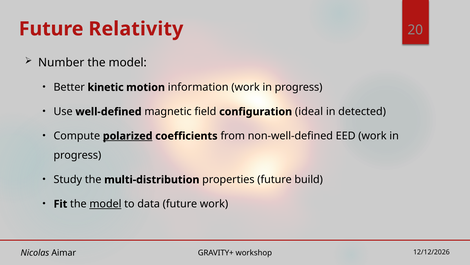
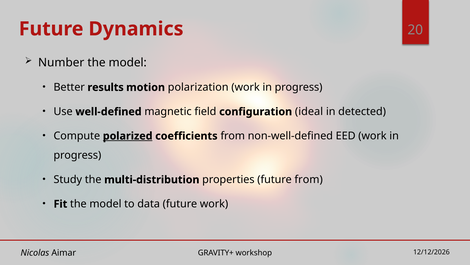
Relativity: Relativity -> Dynamics
kinetic: kinetic -> results
information: information -> polarization
future build: build -> from
model at (105, 204) underline: present -> none
